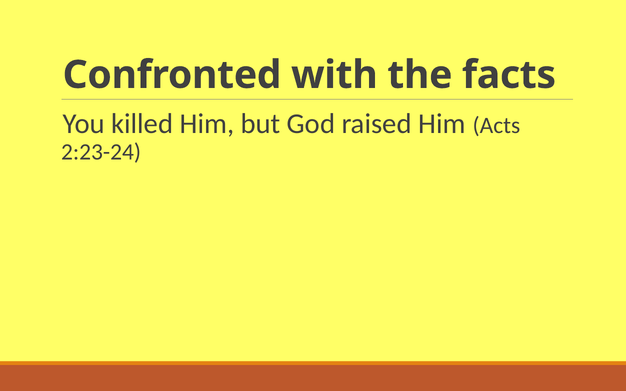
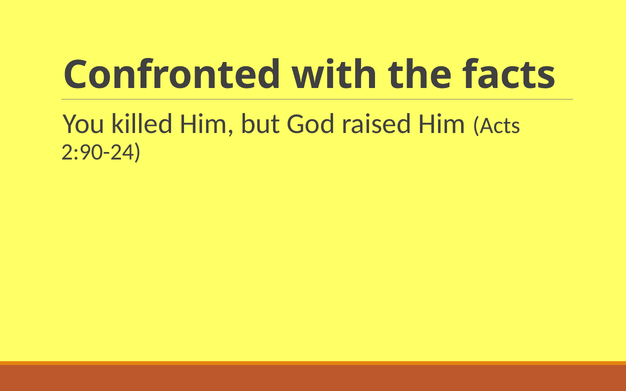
2:23-24: 2:23-24 -> 2:90-24
